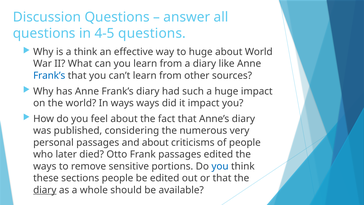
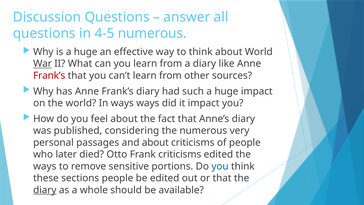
4-5 questions: questions -> numerous
is a think: think -> huge
to huge: huge -> think
War underline: none -> present
Frank’s at (49, 76) colour: blue -> red
Frank passages: passages -> criticisms
